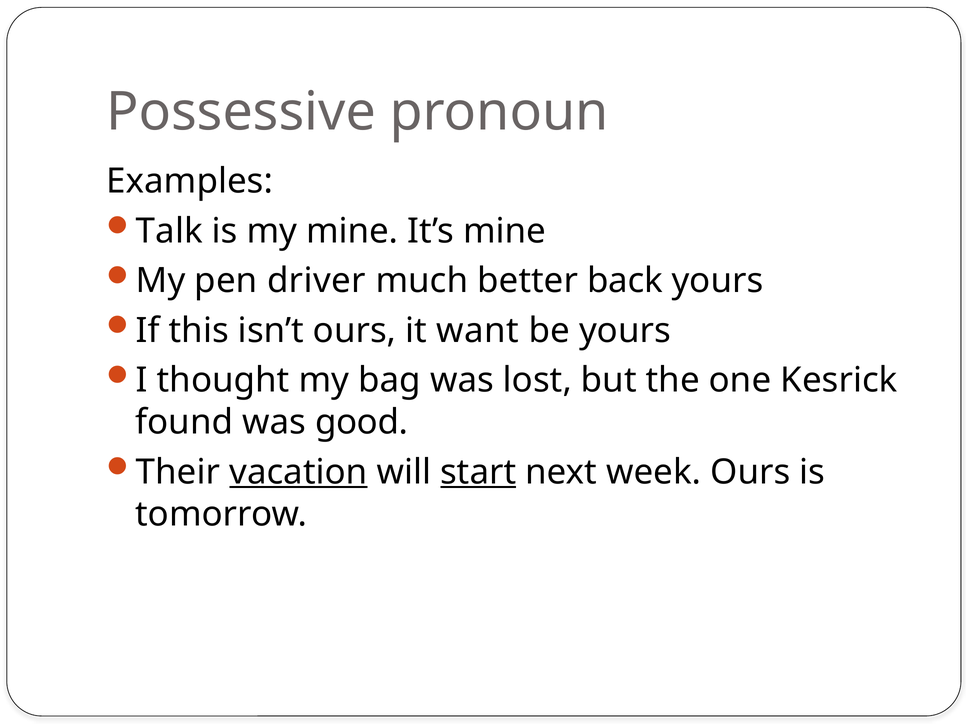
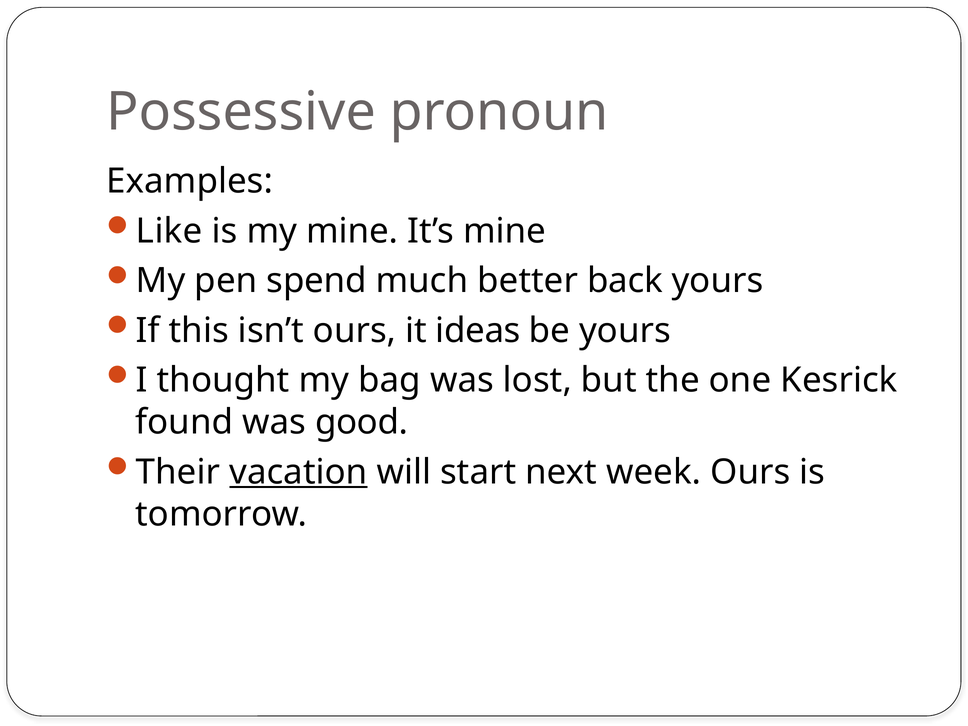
Talk: Talk -> Like
driver: driver -> spend
want: want -> ideas
start underline: present -> none
